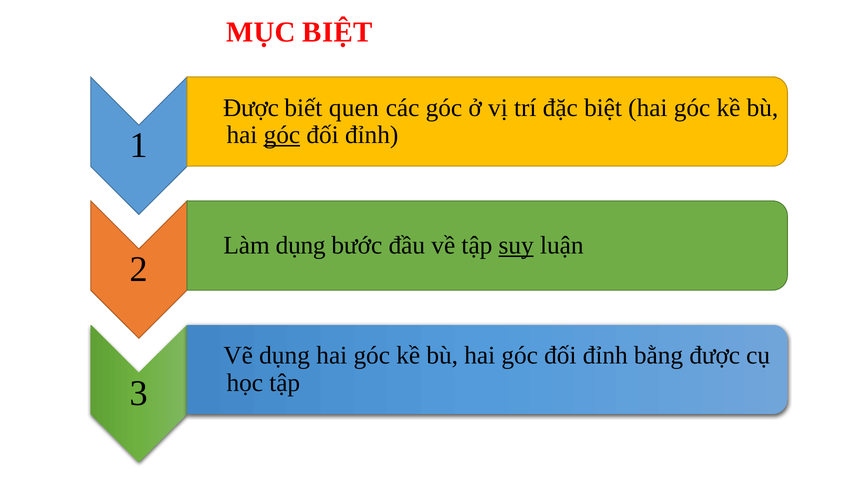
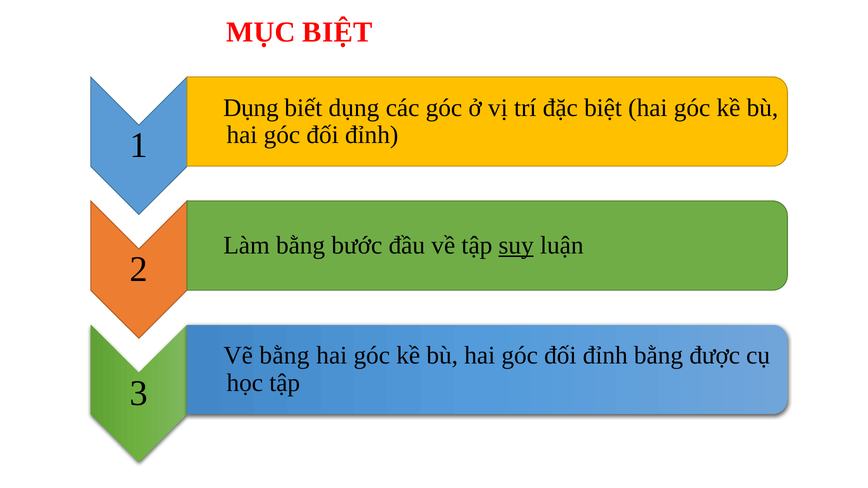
Được at (251, 108): Được -> Dụng
biết quen: quen -> dụng
góc at (282, 135) underline: present -> none
Làm dụng: dụng -> bằng
Vẽ dụng: dụng -> bằng
